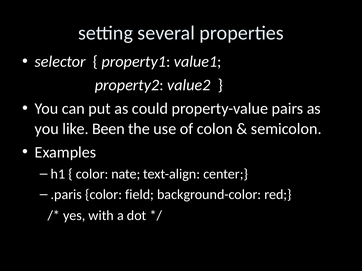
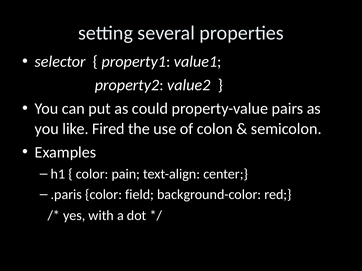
Been: Been -> Fired
nate: nate -> pain
